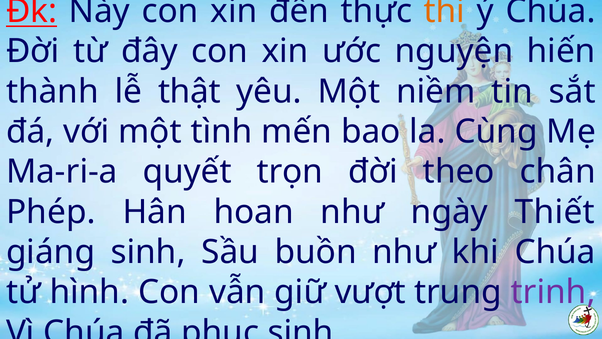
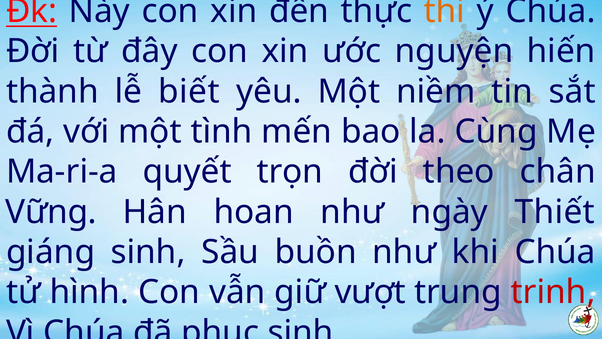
thật: thật -> biết
Phép: Phép -> Vững
trinh colour: purple -> red
